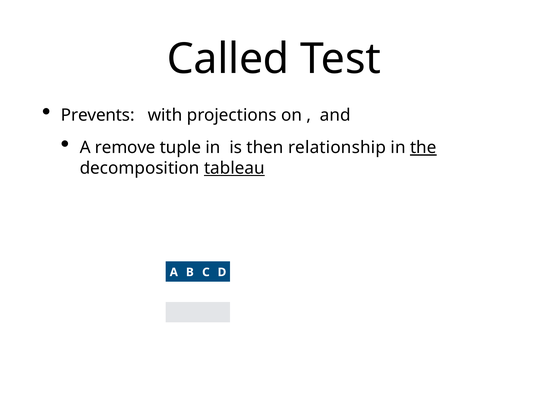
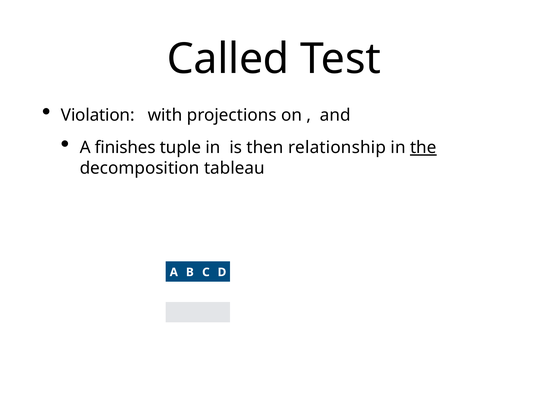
Prevents: Prevents -> Violation
remove: remove -> finishes
tableau underline: present -> none
